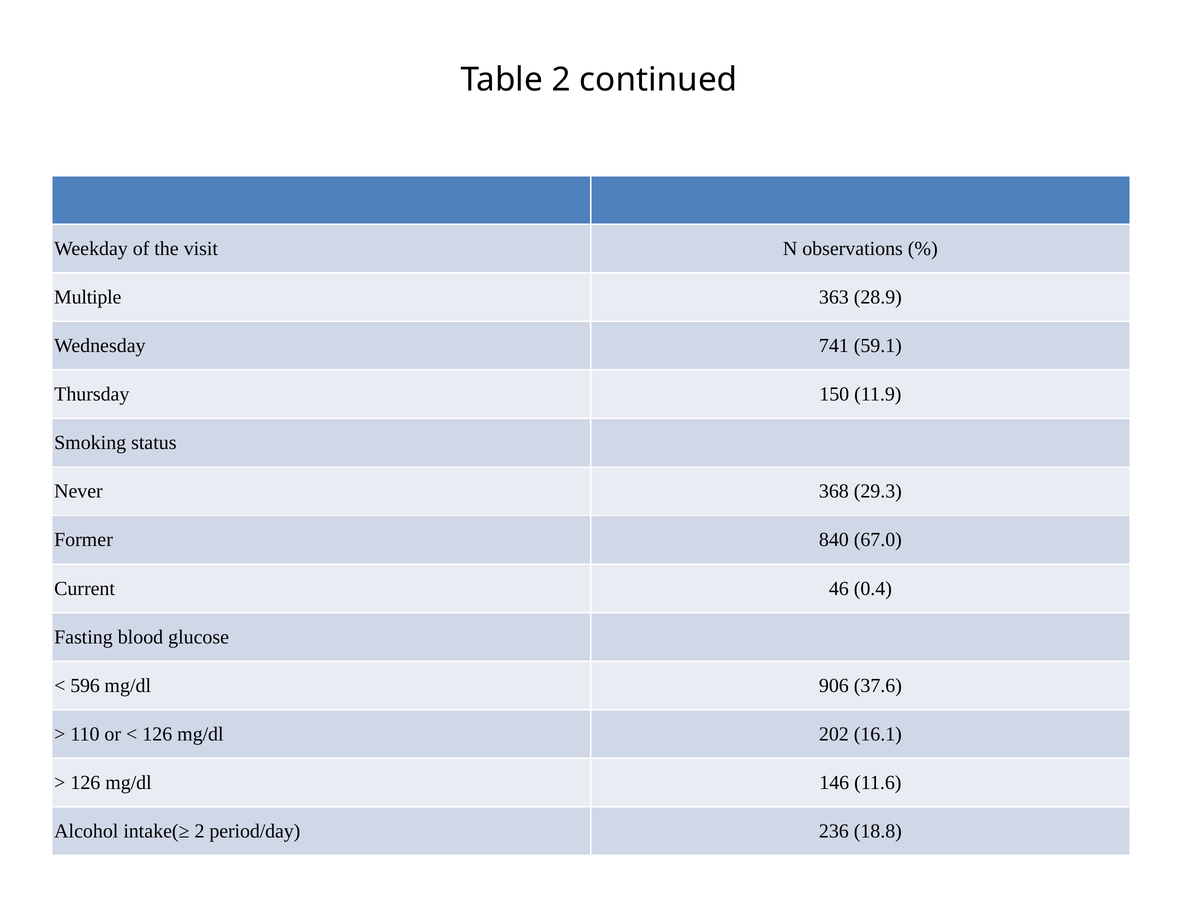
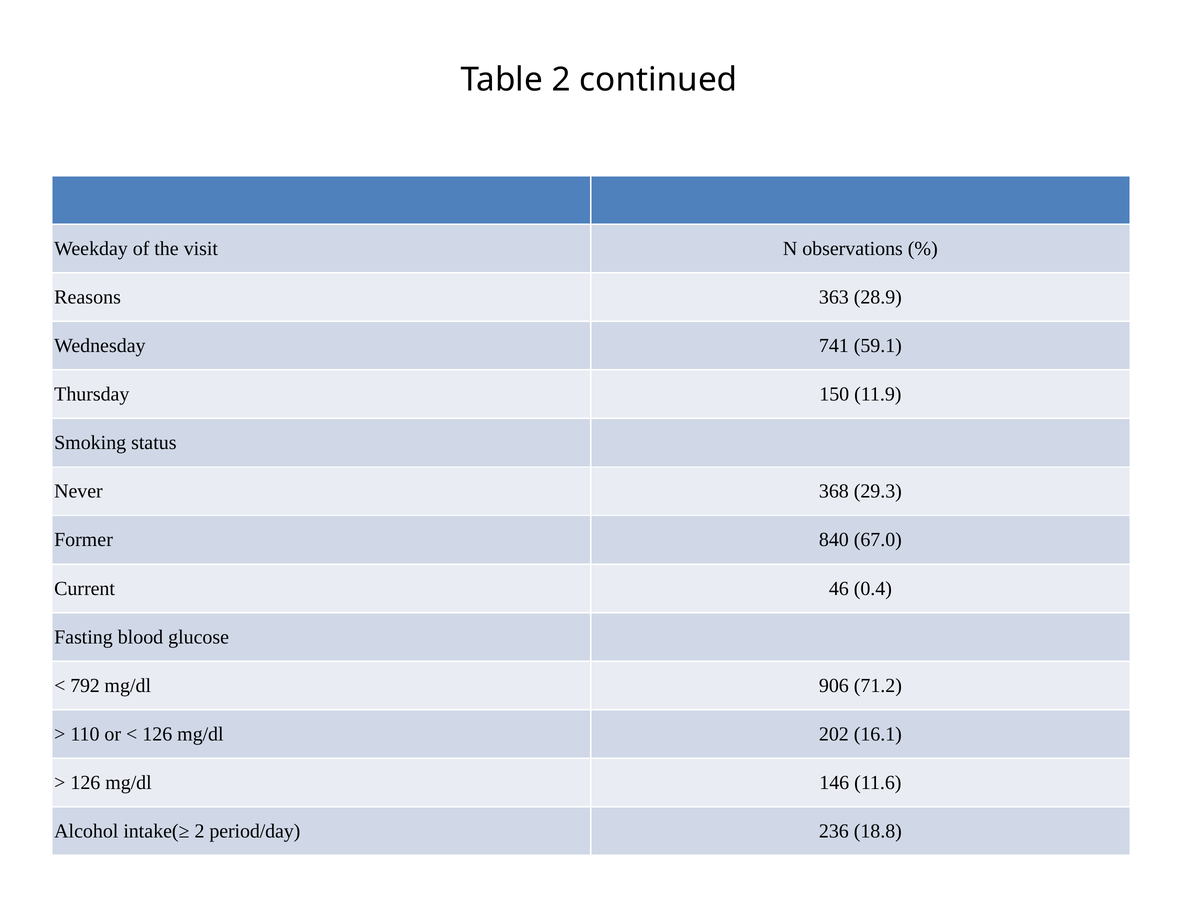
Multiple: Multiple -> Reasons
596: 596 -> 792
37.6: 37.6 -> 71.2
